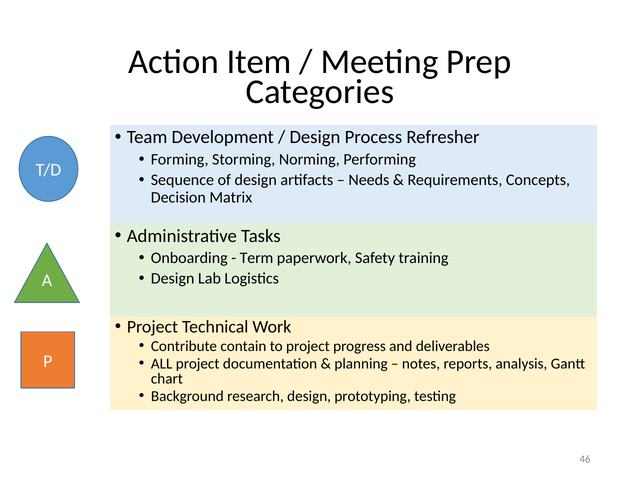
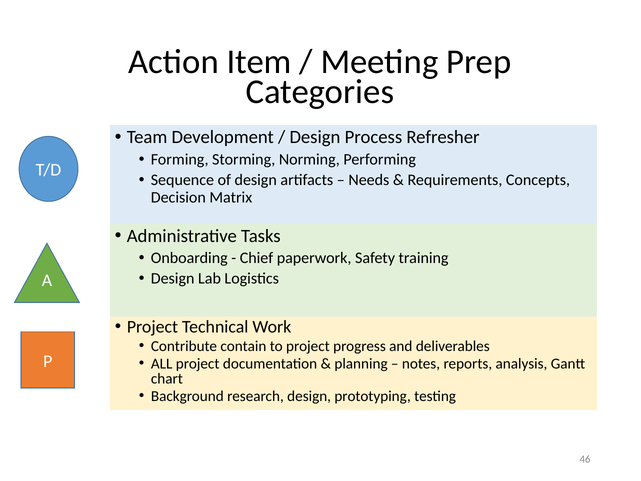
Term: Term -> Chief
